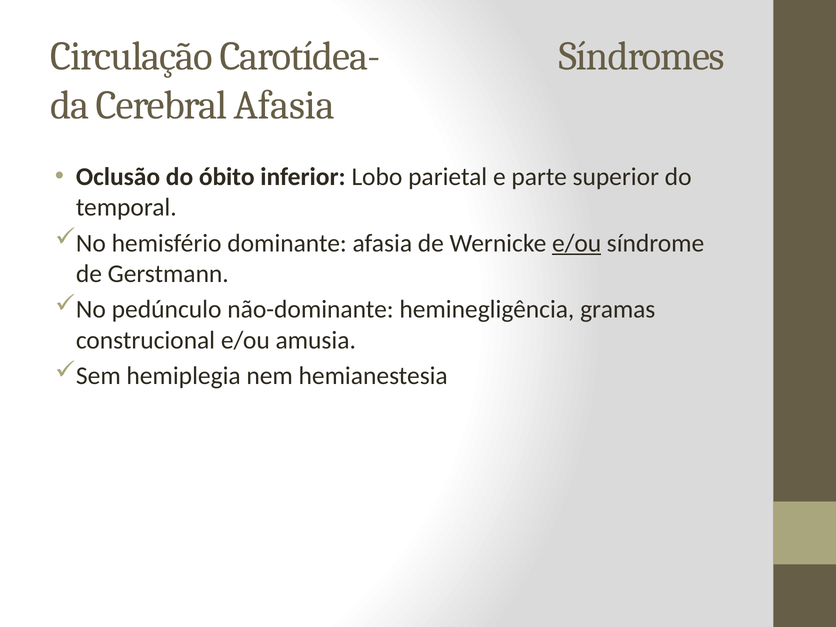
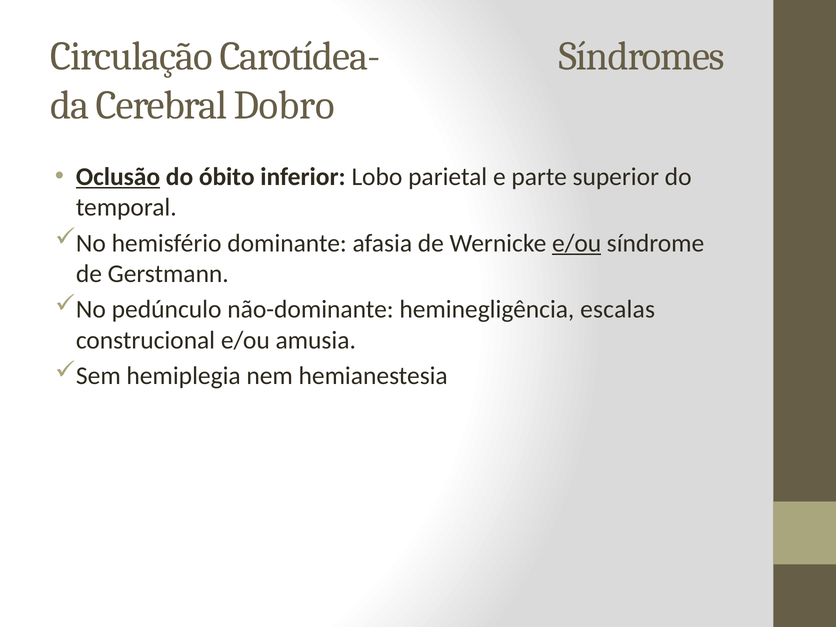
Cerebral Afasia: Afasia -> Dobro
Oclusão underline: none -> present
gramas: gramas -> escalas
